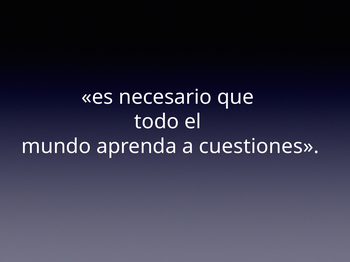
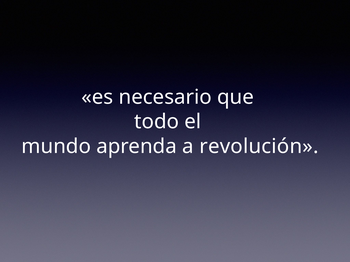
cuestiones: cuestiones -> revolución
